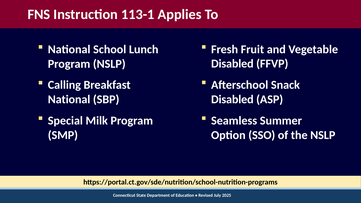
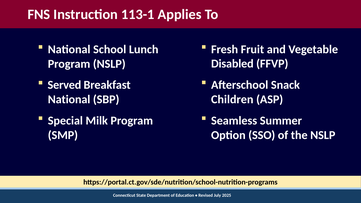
Calling: Calling -> Served
Disabled at (232, 99): Disabled -> Children
